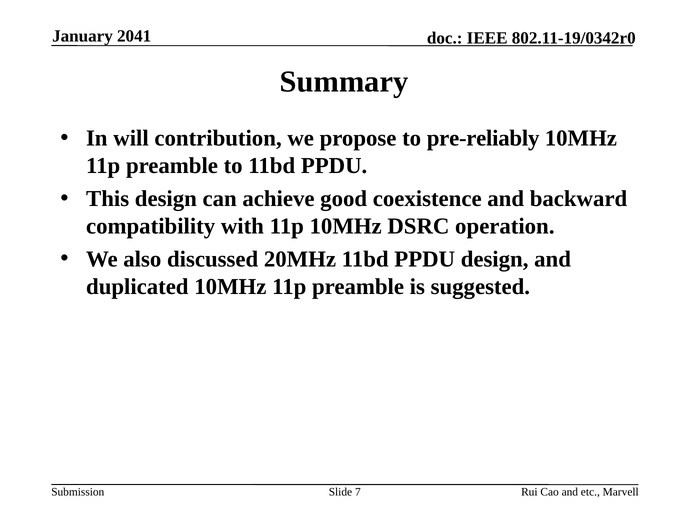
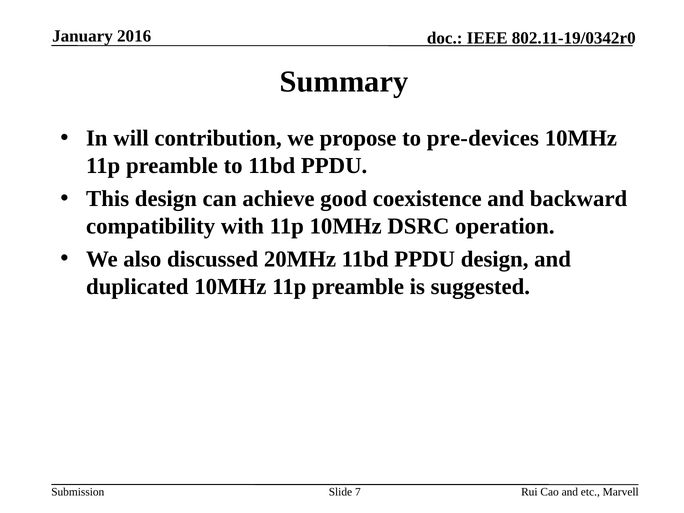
2041: 2041 -> 2016
pre-reliably: pre-reliably -> pre-devices
